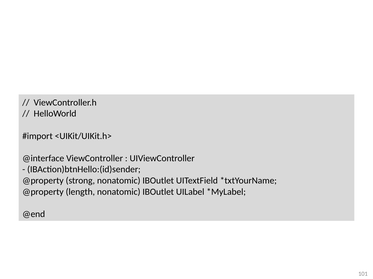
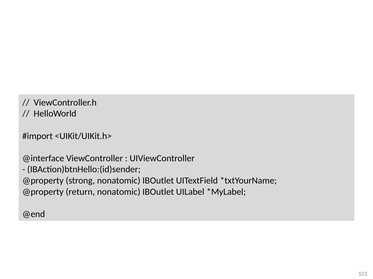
length: length -> return
